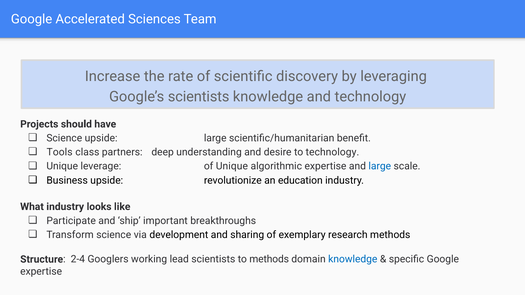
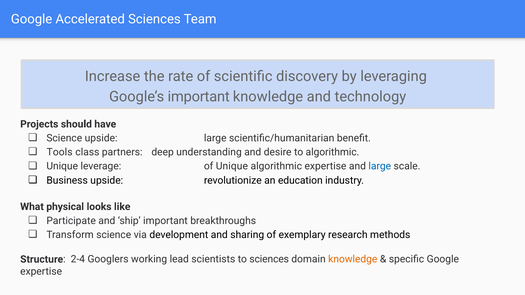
Google’s scientists: scientists -> important
to technology: technology -> algorithmic
What industry: industry -> physical
to methods: methods -> sciences
knowledge at (353, 260) colour: blue -> orange
